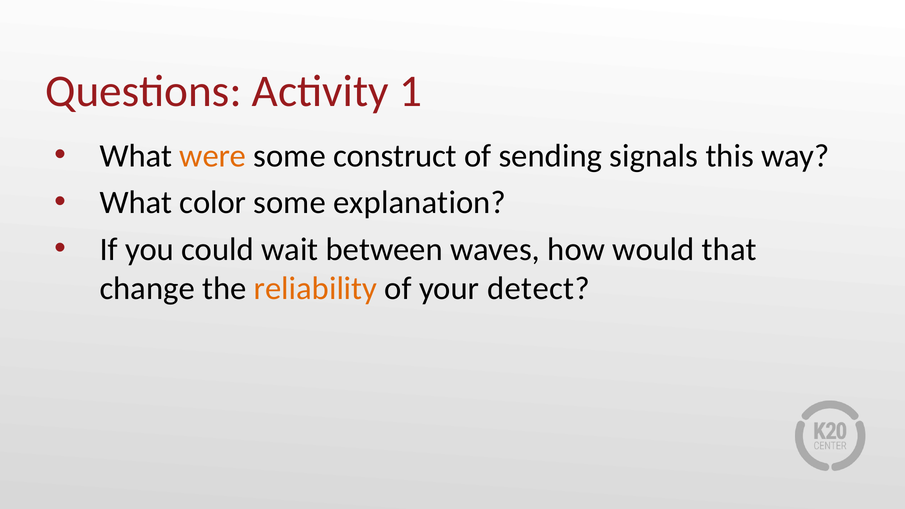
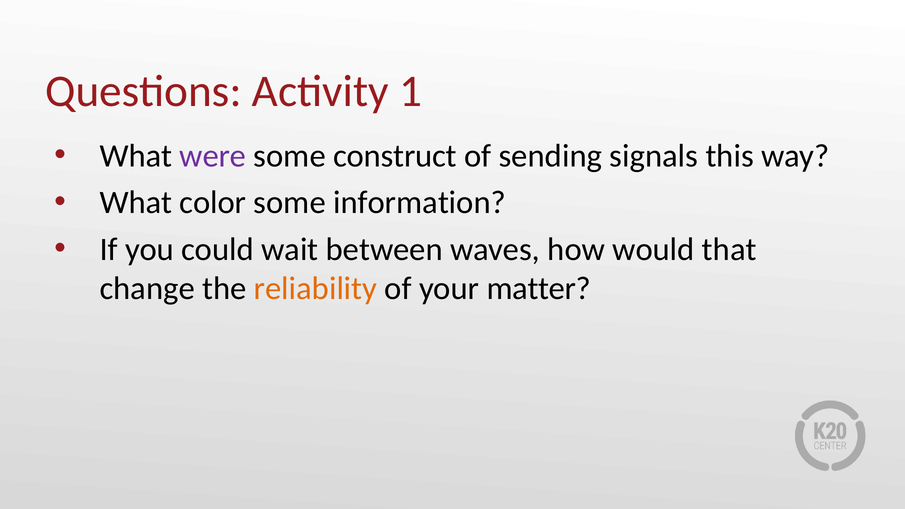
were colour: orange -> purple
explanation: explanation -> information
detect: detect -> matter
